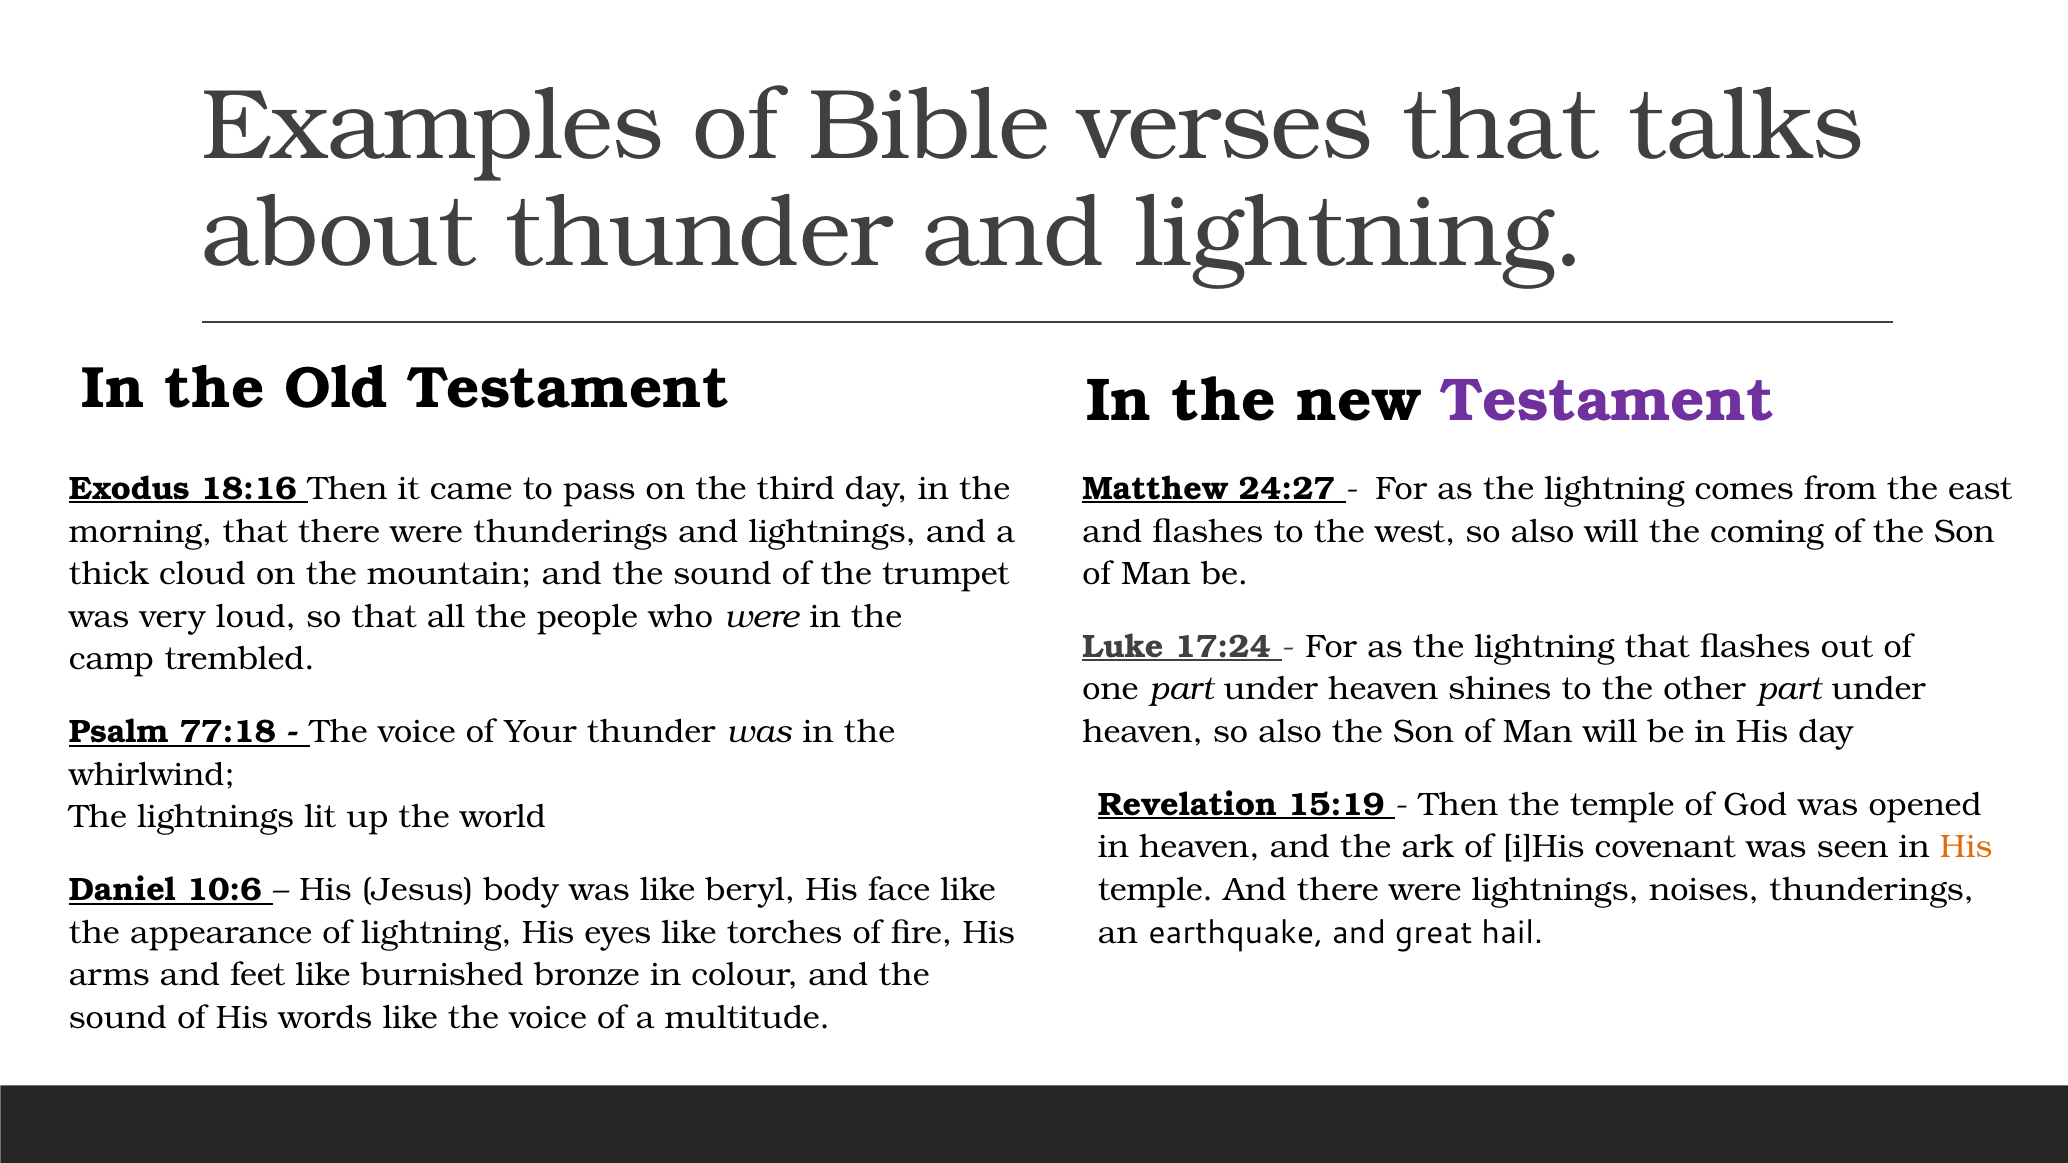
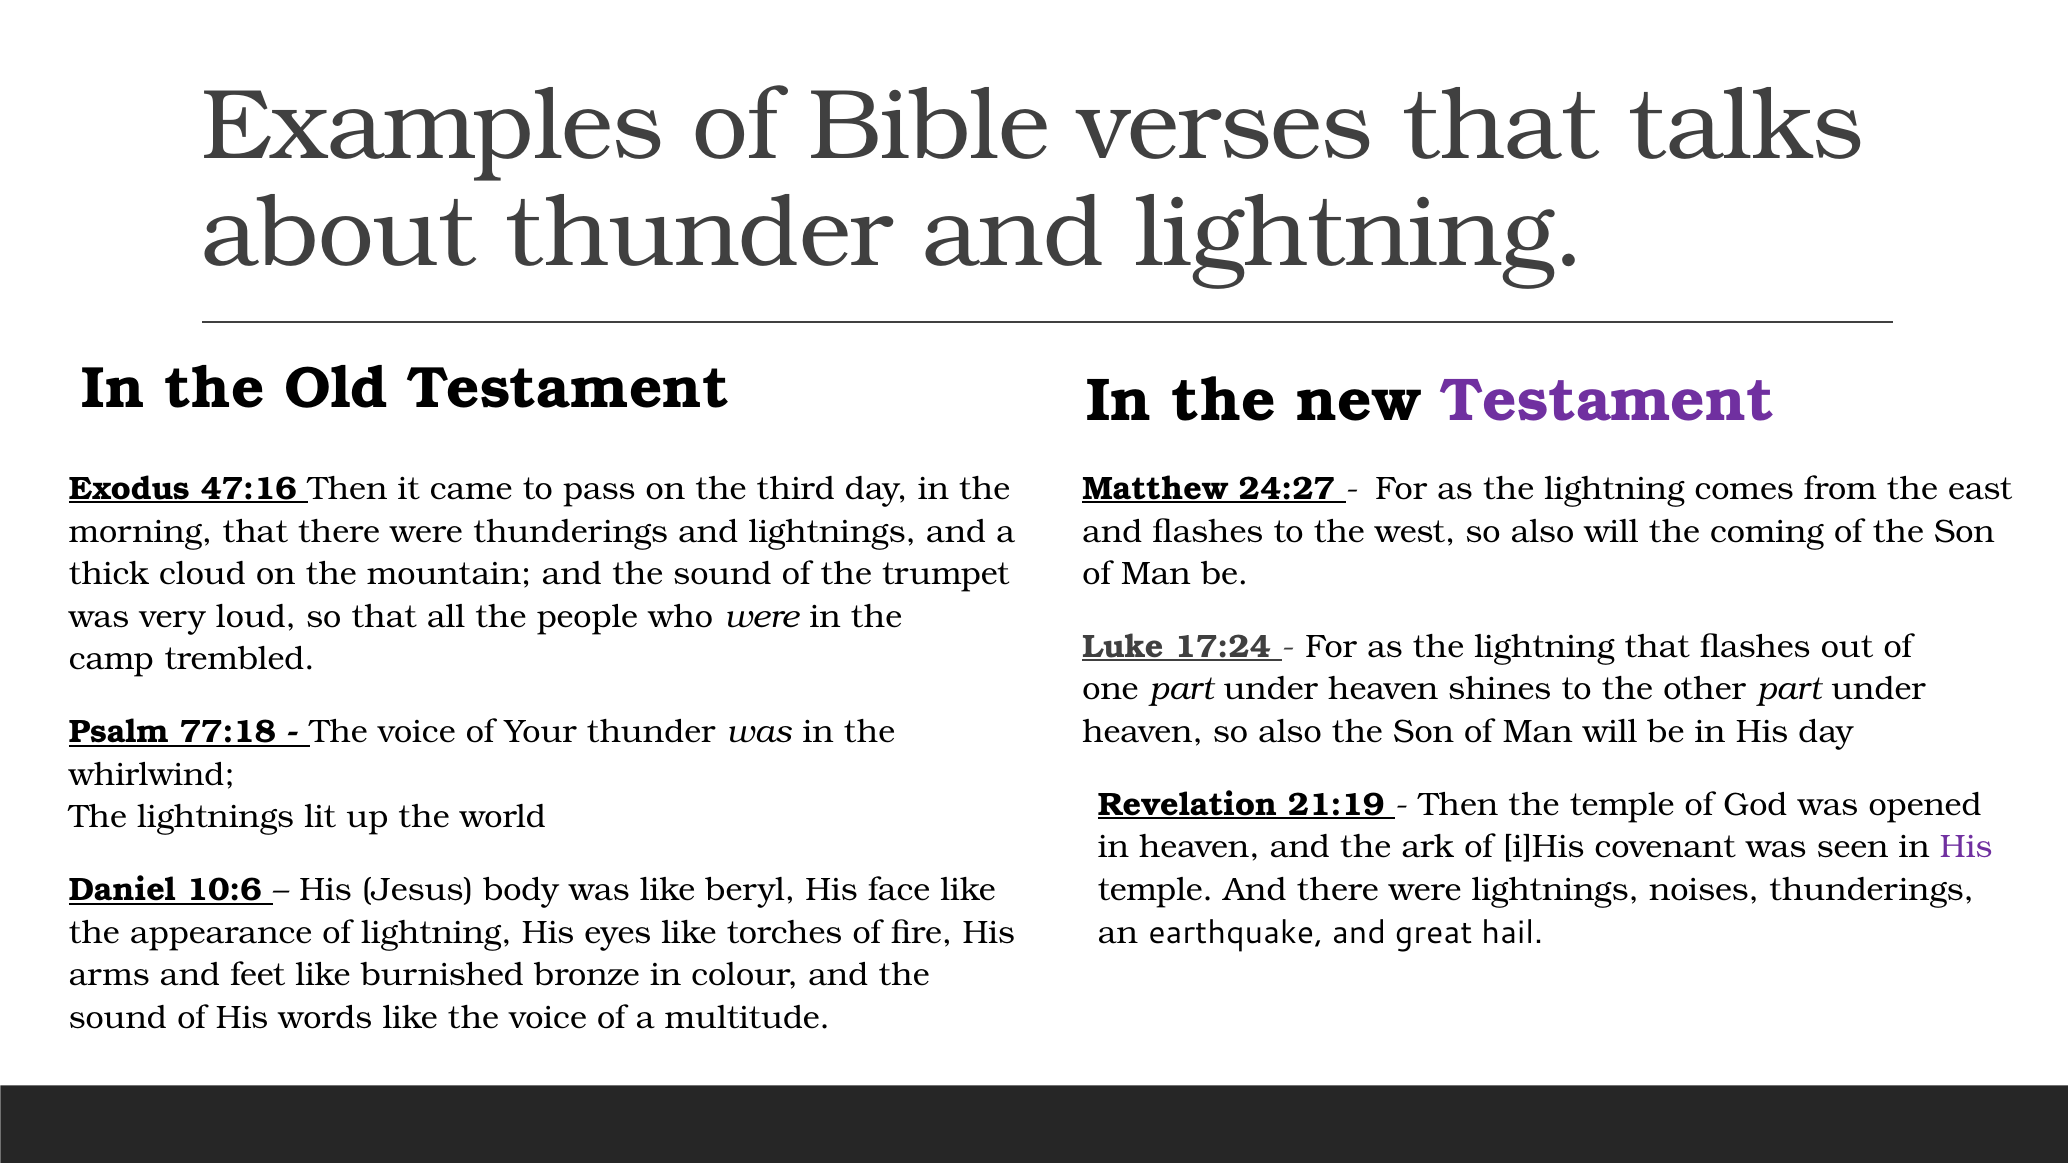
18:16: 18:16 -> 47:16
15:19: 15:19 -> 21:19
His at (1966, 848) colour: orange -> purple
